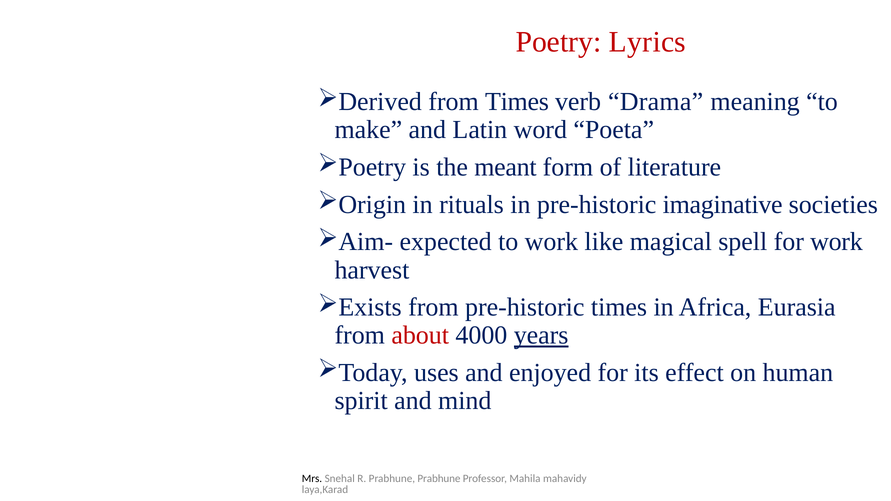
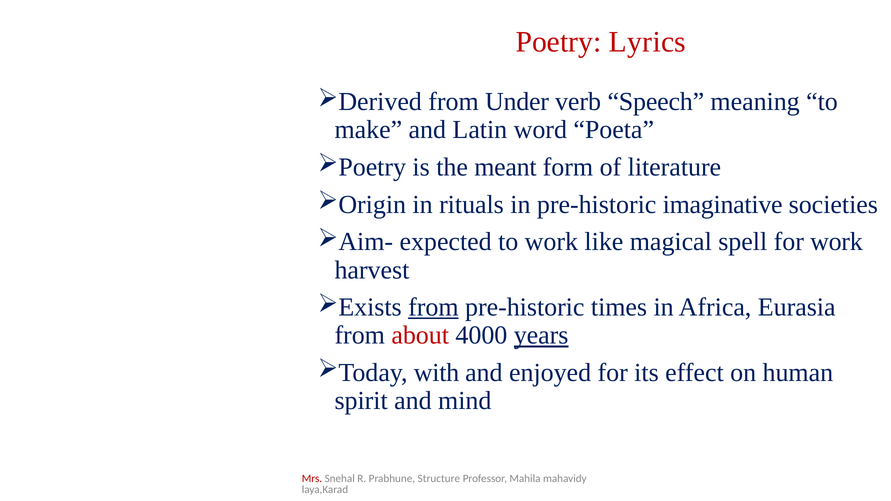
from Times: Times -> Under
Drama: Drama -> Speech
from at (433, 307) underline: none -> present
uses: uses -> with
Mrs colour: black -> red
Prabhune Prabhune: Prabhune -> Structure
